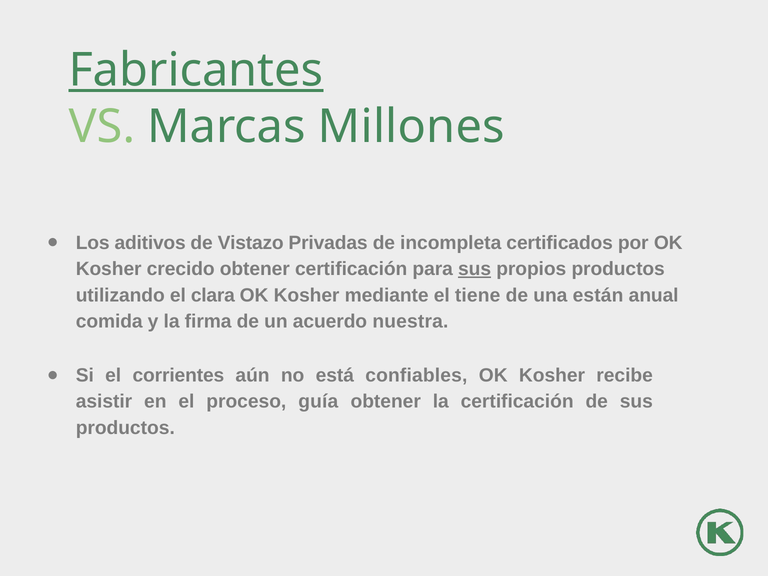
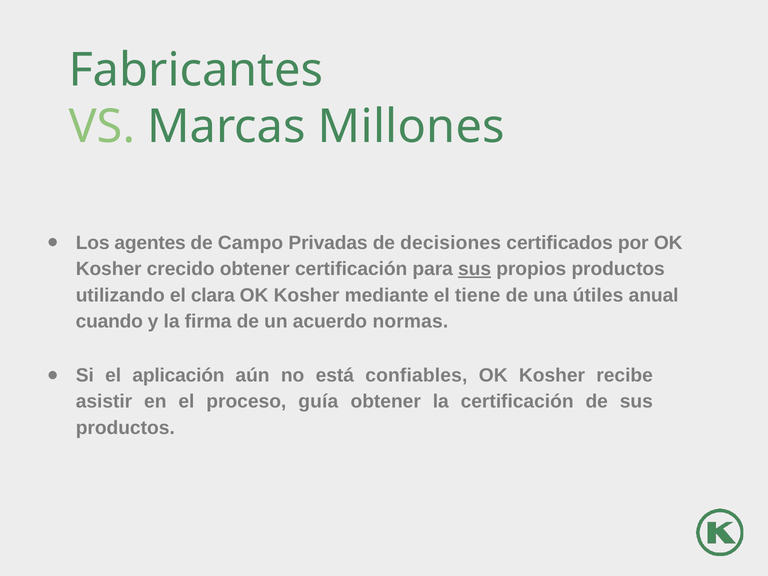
Fabricantes underline: present -> none
aditivos: aditivos -> agentes
Vistazo: Vistazo -> Campo
incompleta: incompleta -> decisiones
están: están -> útiles
comida: comida -> cuando
nuestra: nuestra -> normas
corrientes: corrientes -> aplicación
